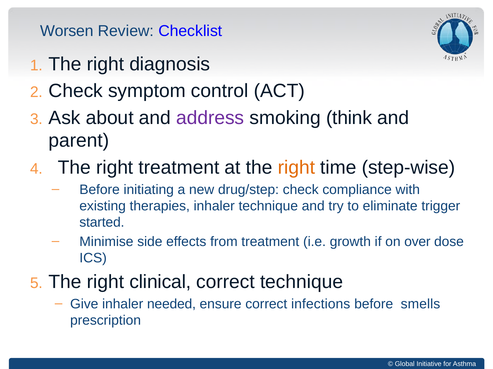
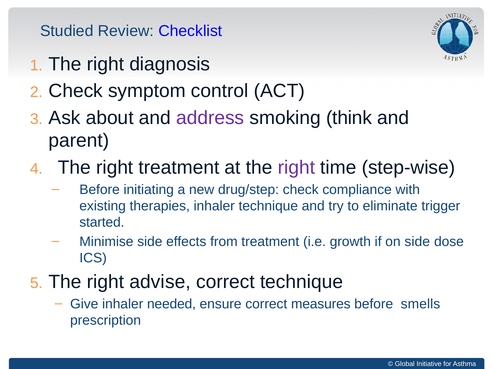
Worsen: Worsen -> Studied
right at (296, 168) colour: orange -> purple
on over: over -> side
clinical: clinical -> advise
infections: infections -> measures
